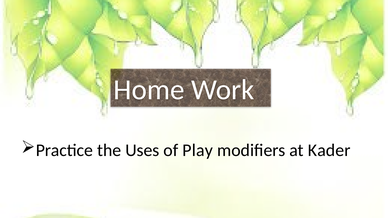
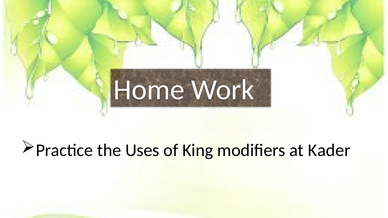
Play: Play -> King
